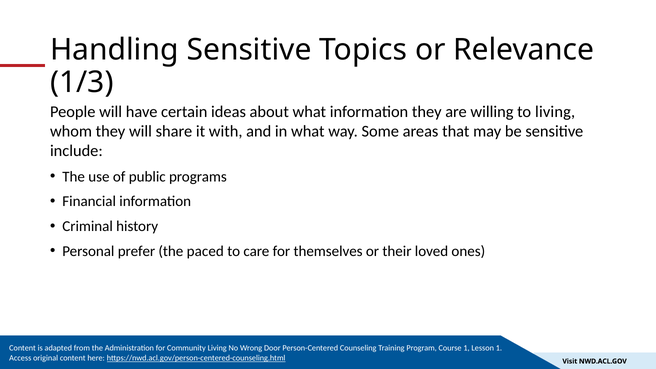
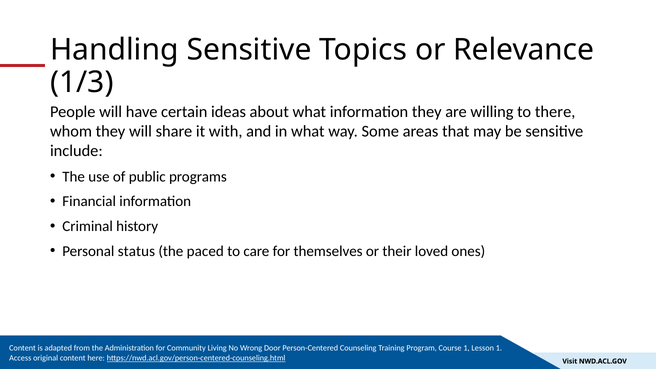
to living: living -> there
prefer: prefer -> status
